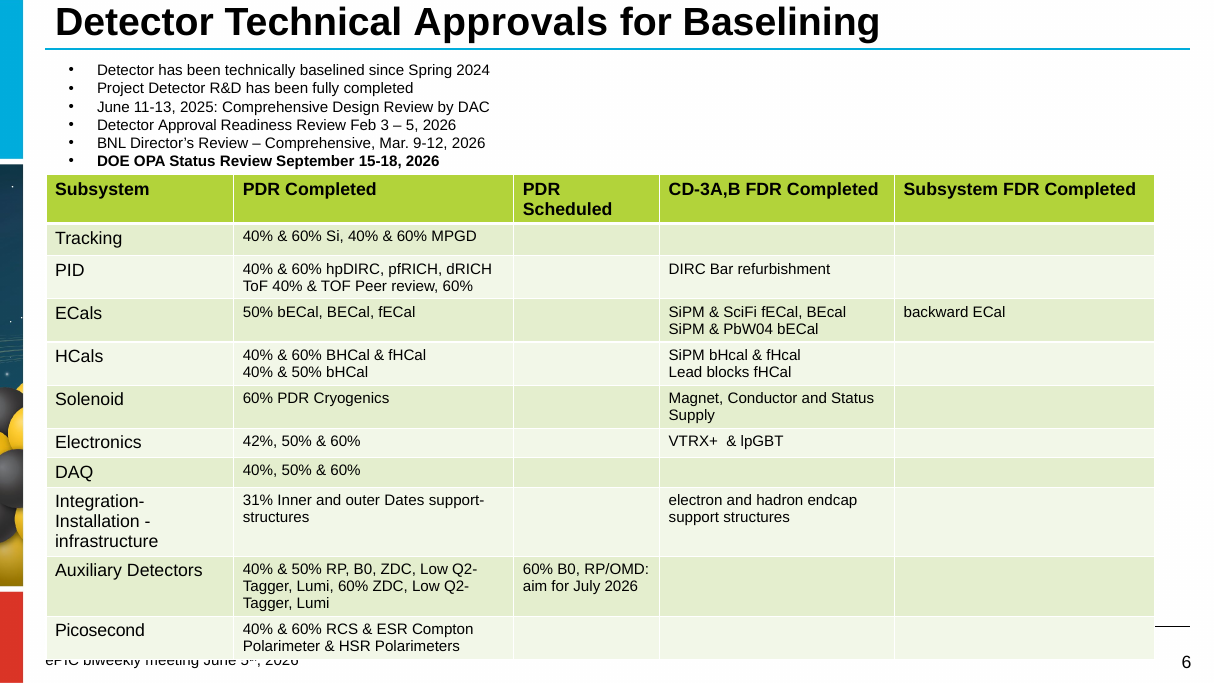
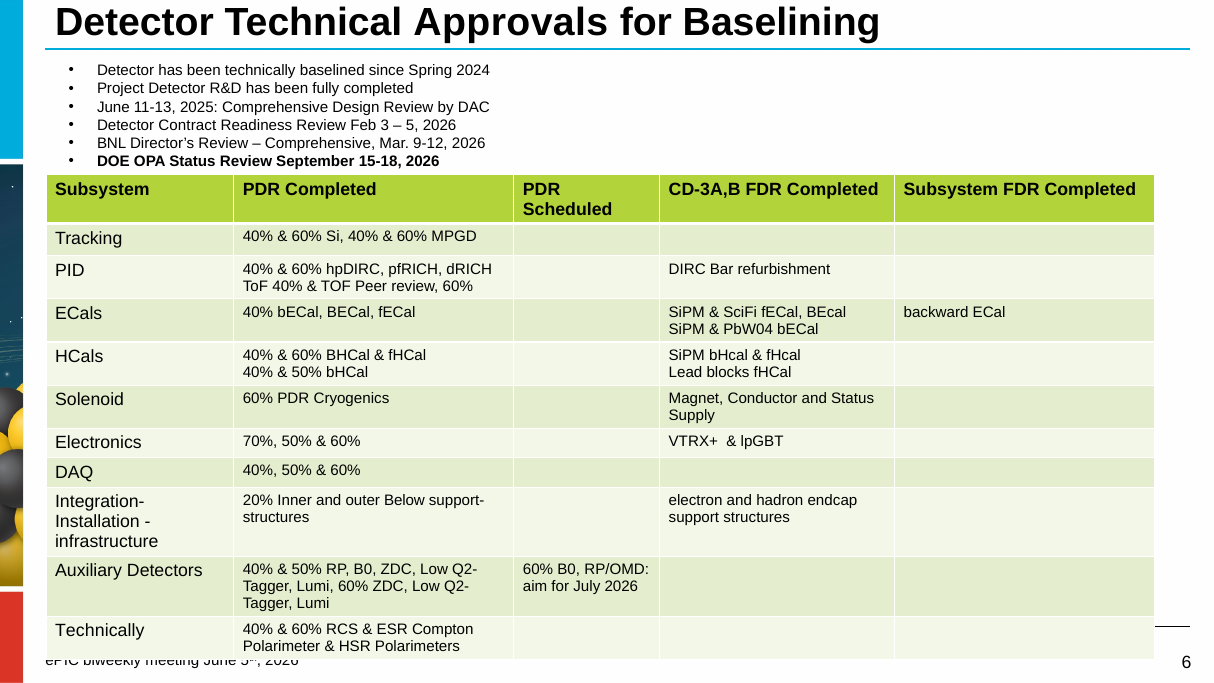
Approval: Approval -> Contract
ECals 50%: 50% -> 40%
42%: 42% -> 70%
31%: 31% -> 20%
Dates: Dates -> Below
Picosecond at (100, 631): Picosecond -> Technically
